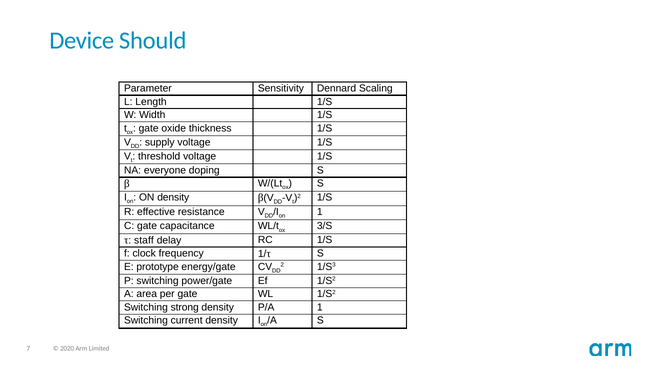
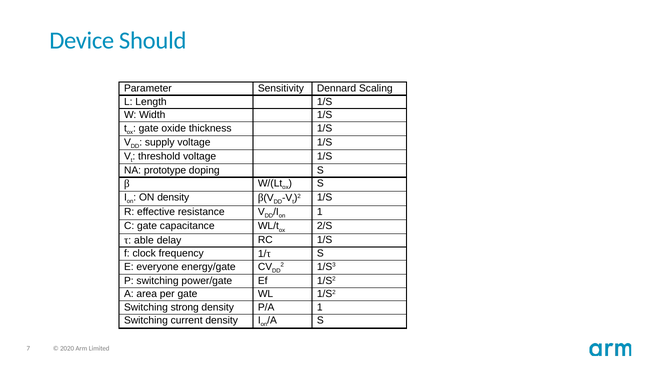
everyone: everyone -> prototype
3/S: 3/S -> 2/S
staff: staff -> able
prototype: prototype -> everyone
